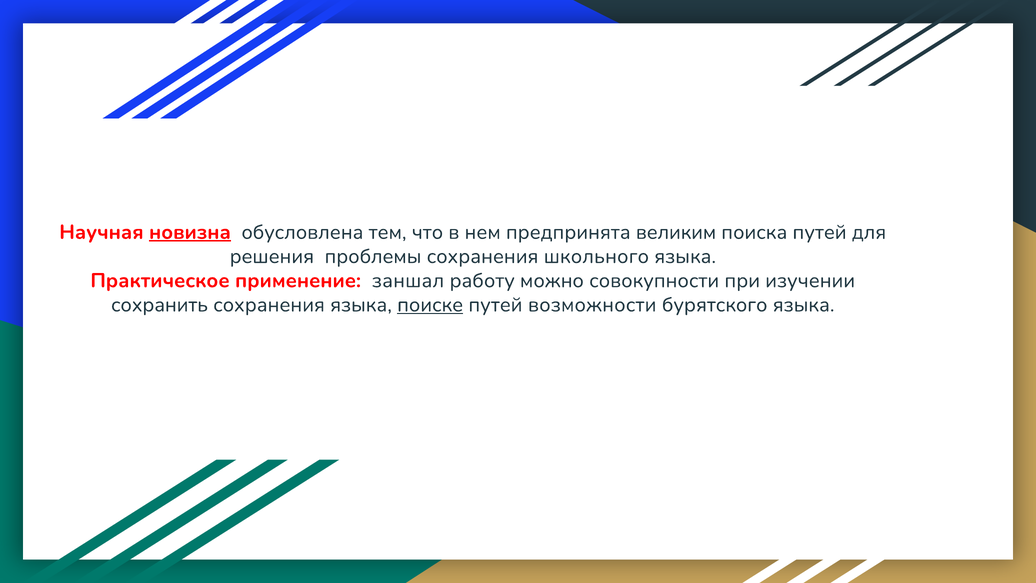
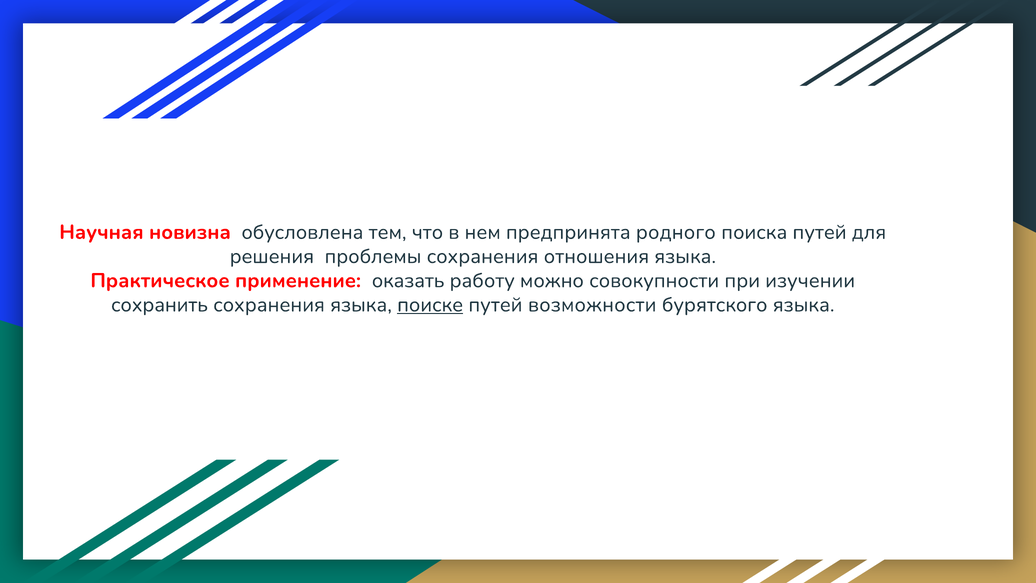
новизна underline: present -> none
великим: великим -> родного
школьного: школьного -> отношения
заншал: заншал -> оказать
